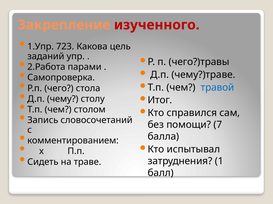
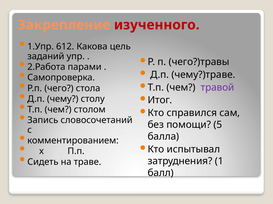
723: 723 -> 612
травой colour: blue -> purple
7: 7 -> 5
